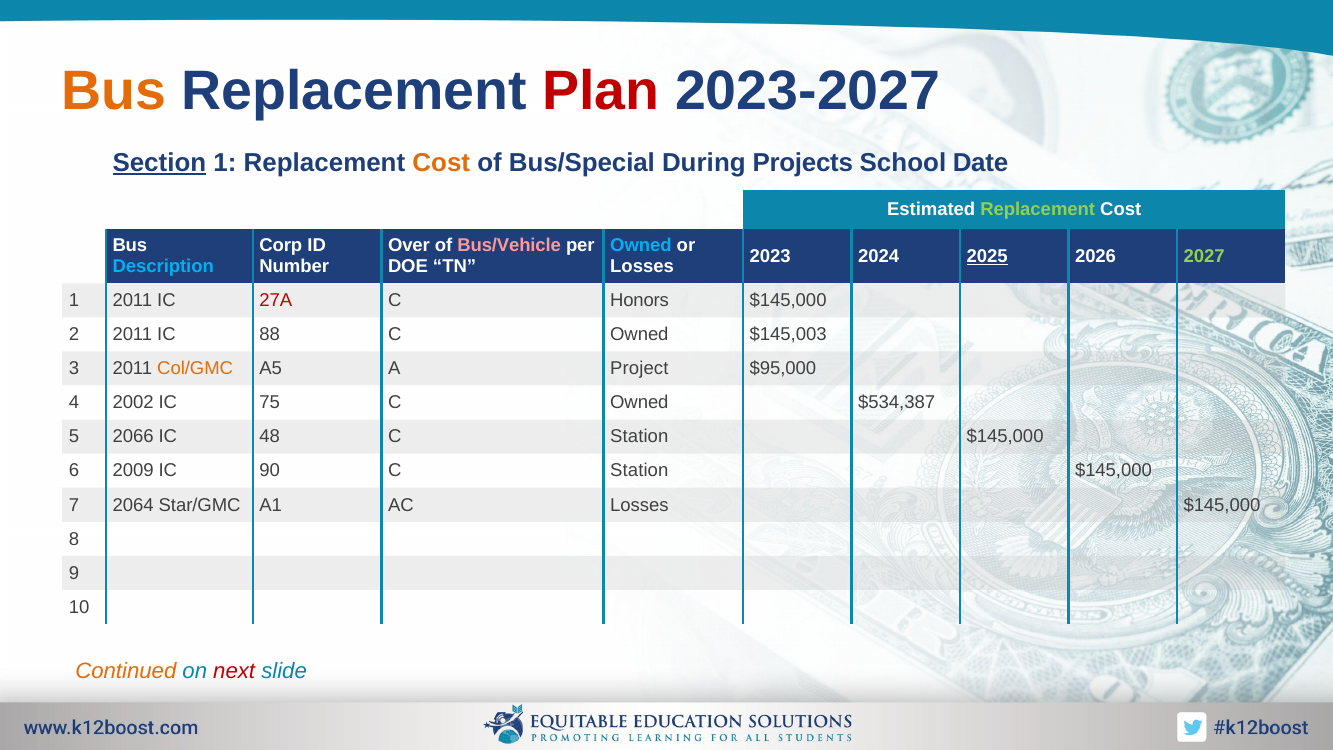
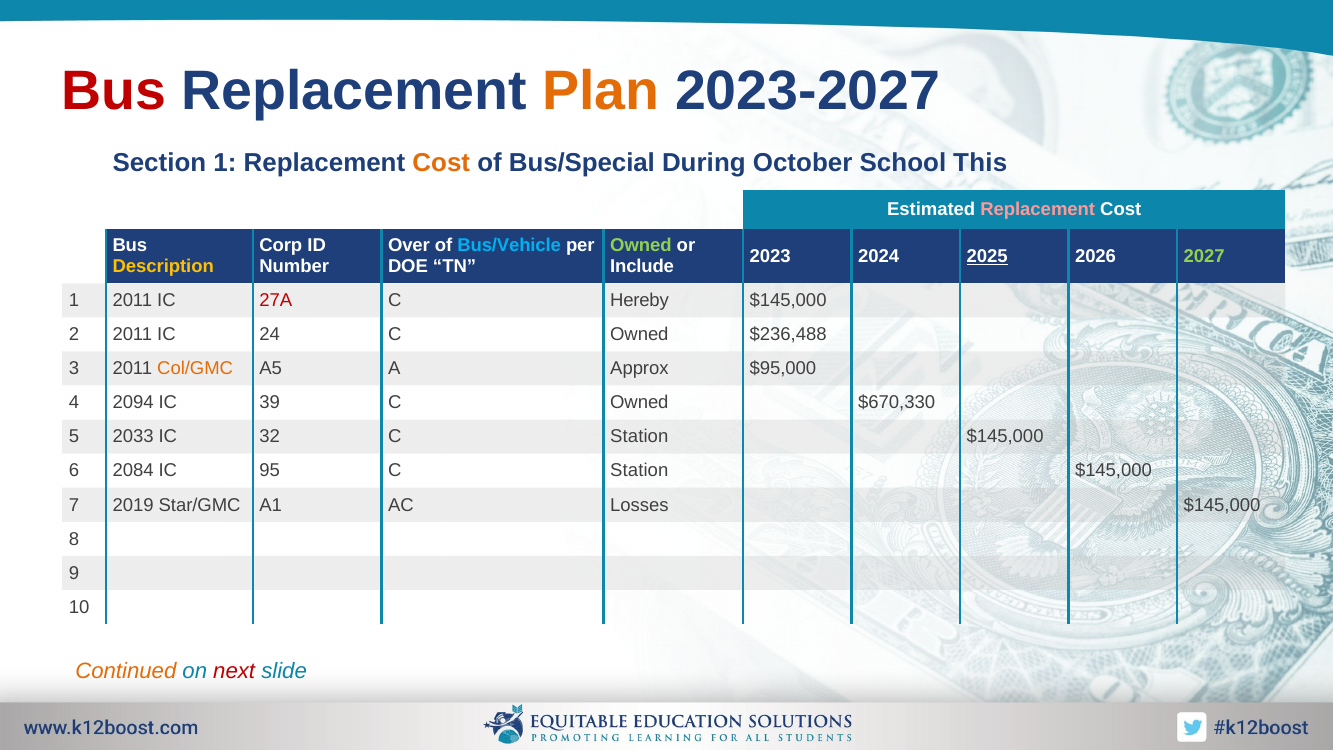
Bus at (114, 91) colour: orange -> red
Plan colour: red -> orange
Section underline: present -> none
Projects: Projects -> October
Date: Date -> This
Replacement at (1038, 209) colour: light green -> pink
Bus/Vehicle colour: pink -> light blue
Owned at (641, 246) colour: light blue -> light green
Description colour: light blue -> yellow
Losses at (642, 266): Losses -> Include
Honors: Honors -> Hereby
88: 88 -> 24
$145,003: $145,003 -> $236,488
Project: Project -> Approx
2002: 2002 -> 2094
75: 75 -> 39
$534,387: $534,387 -> $670,330
2066: 2066 -> 2033
48: 48 -> 32
2009: 2009 -> 2084
90: 90 -> 95
2064: 2064 -> 2019
